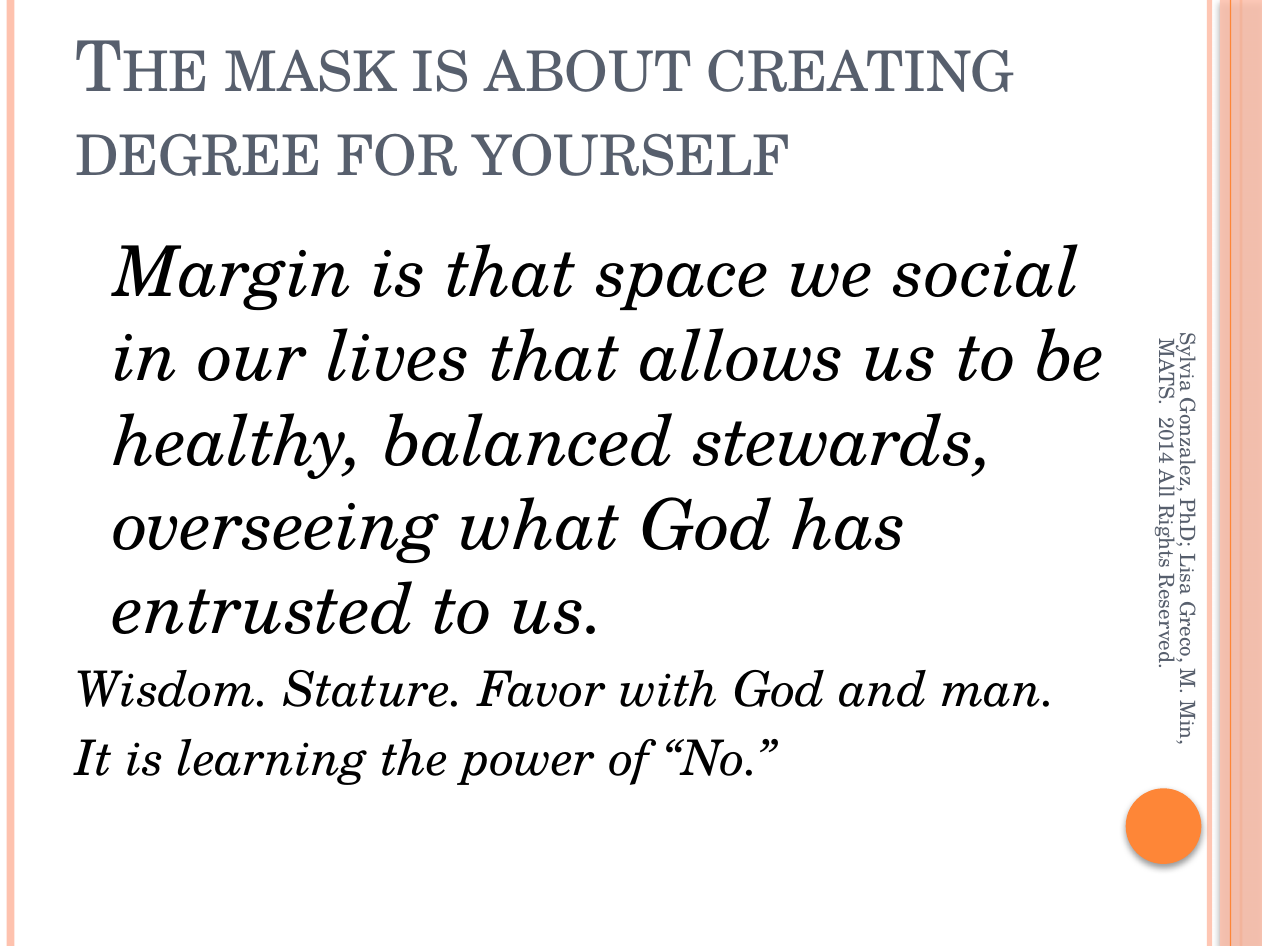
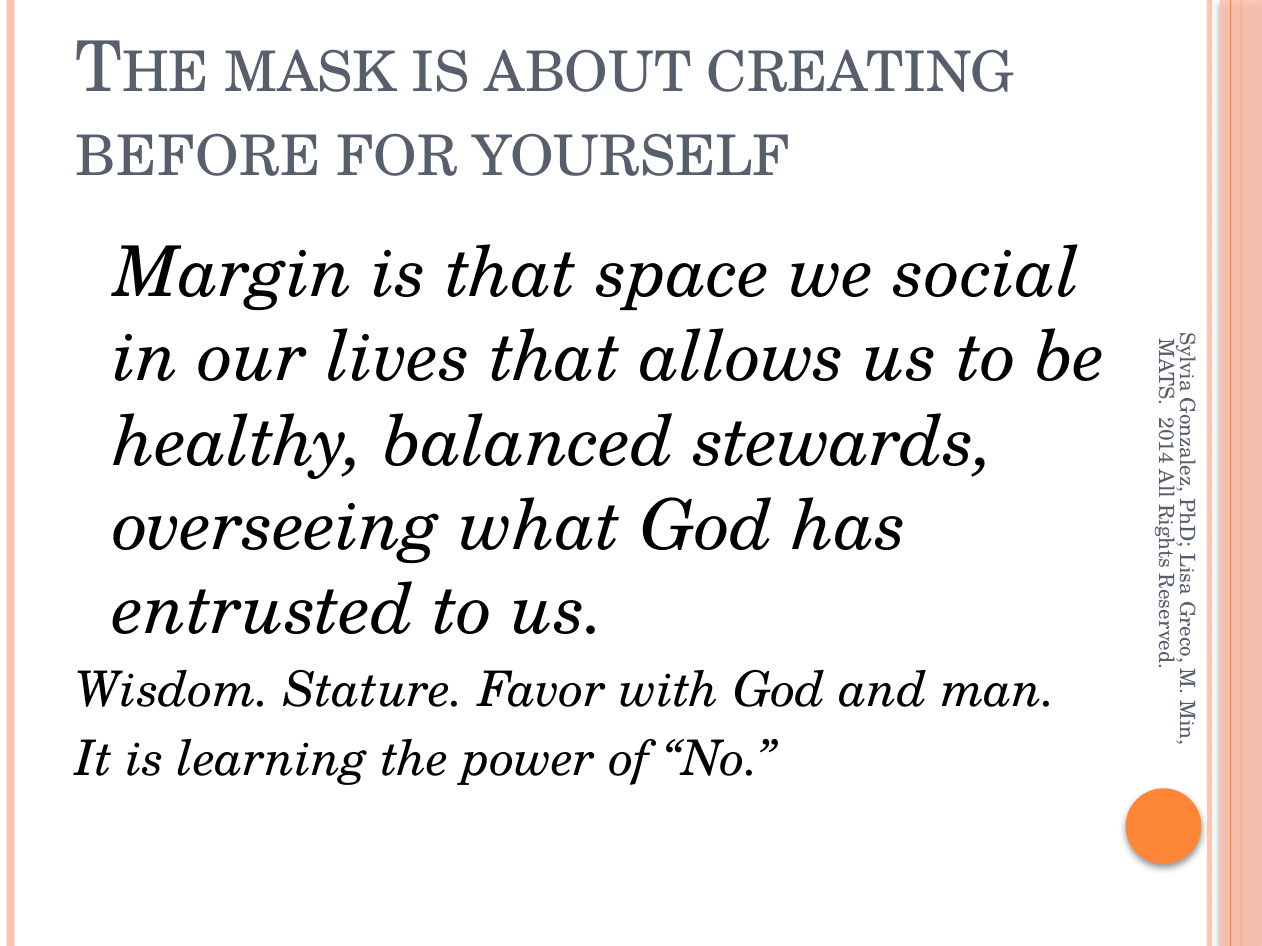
DEGREE: DEGREE -> BEFORE
